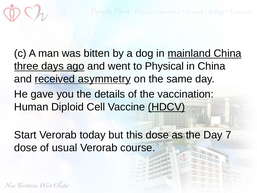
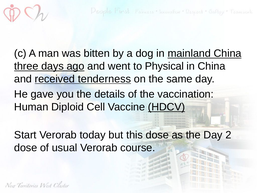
asymmetry: asymmetry -> tenderness
7: 7 -> 2
